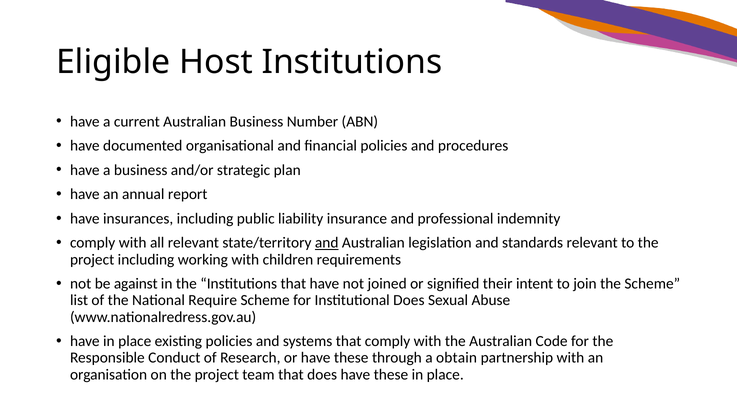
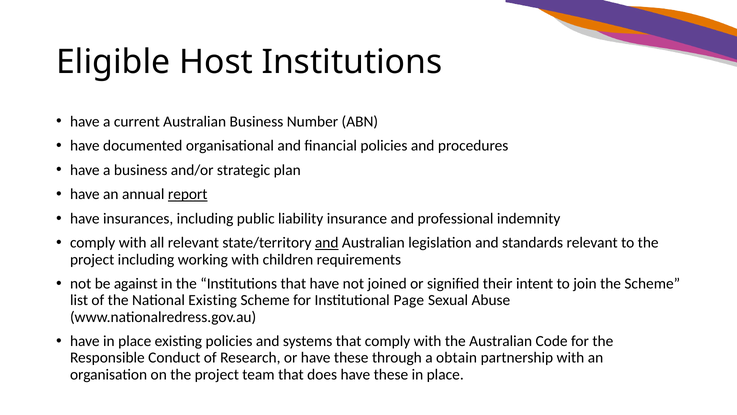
report underline: none -> present
National Require: Require -> Existing
Institutional Does: Does -> Page
